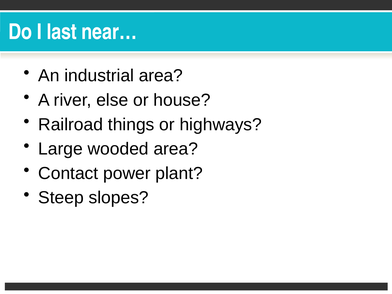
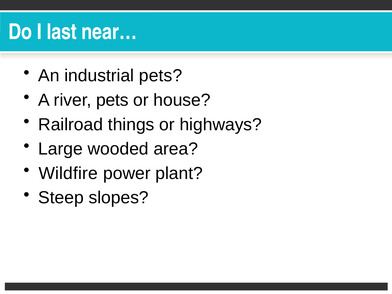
industrial area: area -> pets
river else: else -> pets
Contact: Contact -> Wildfire
